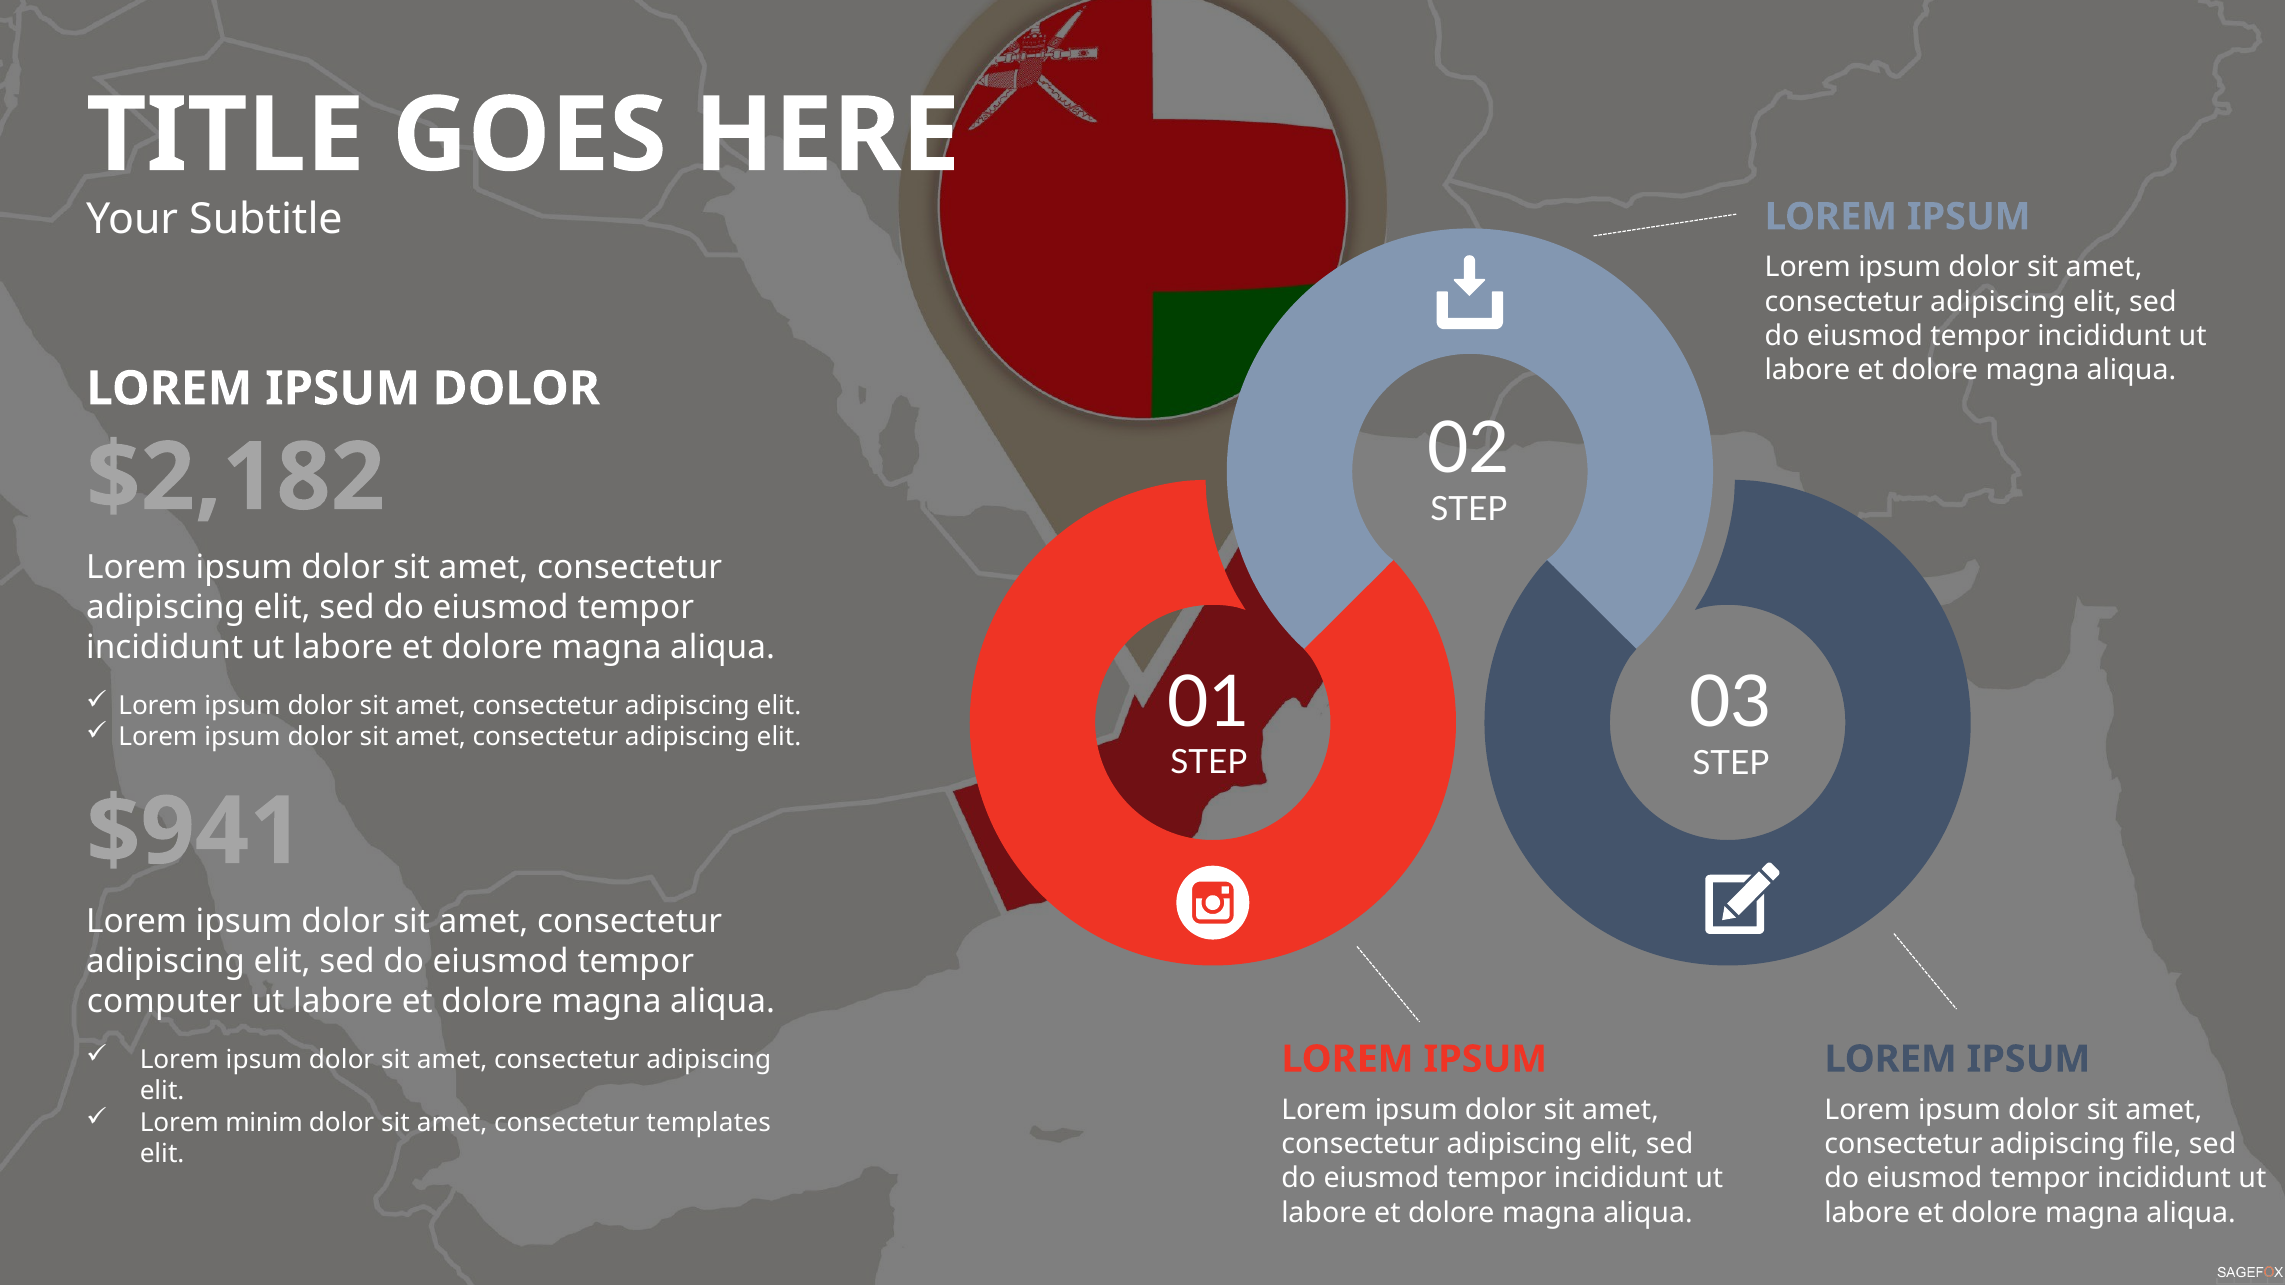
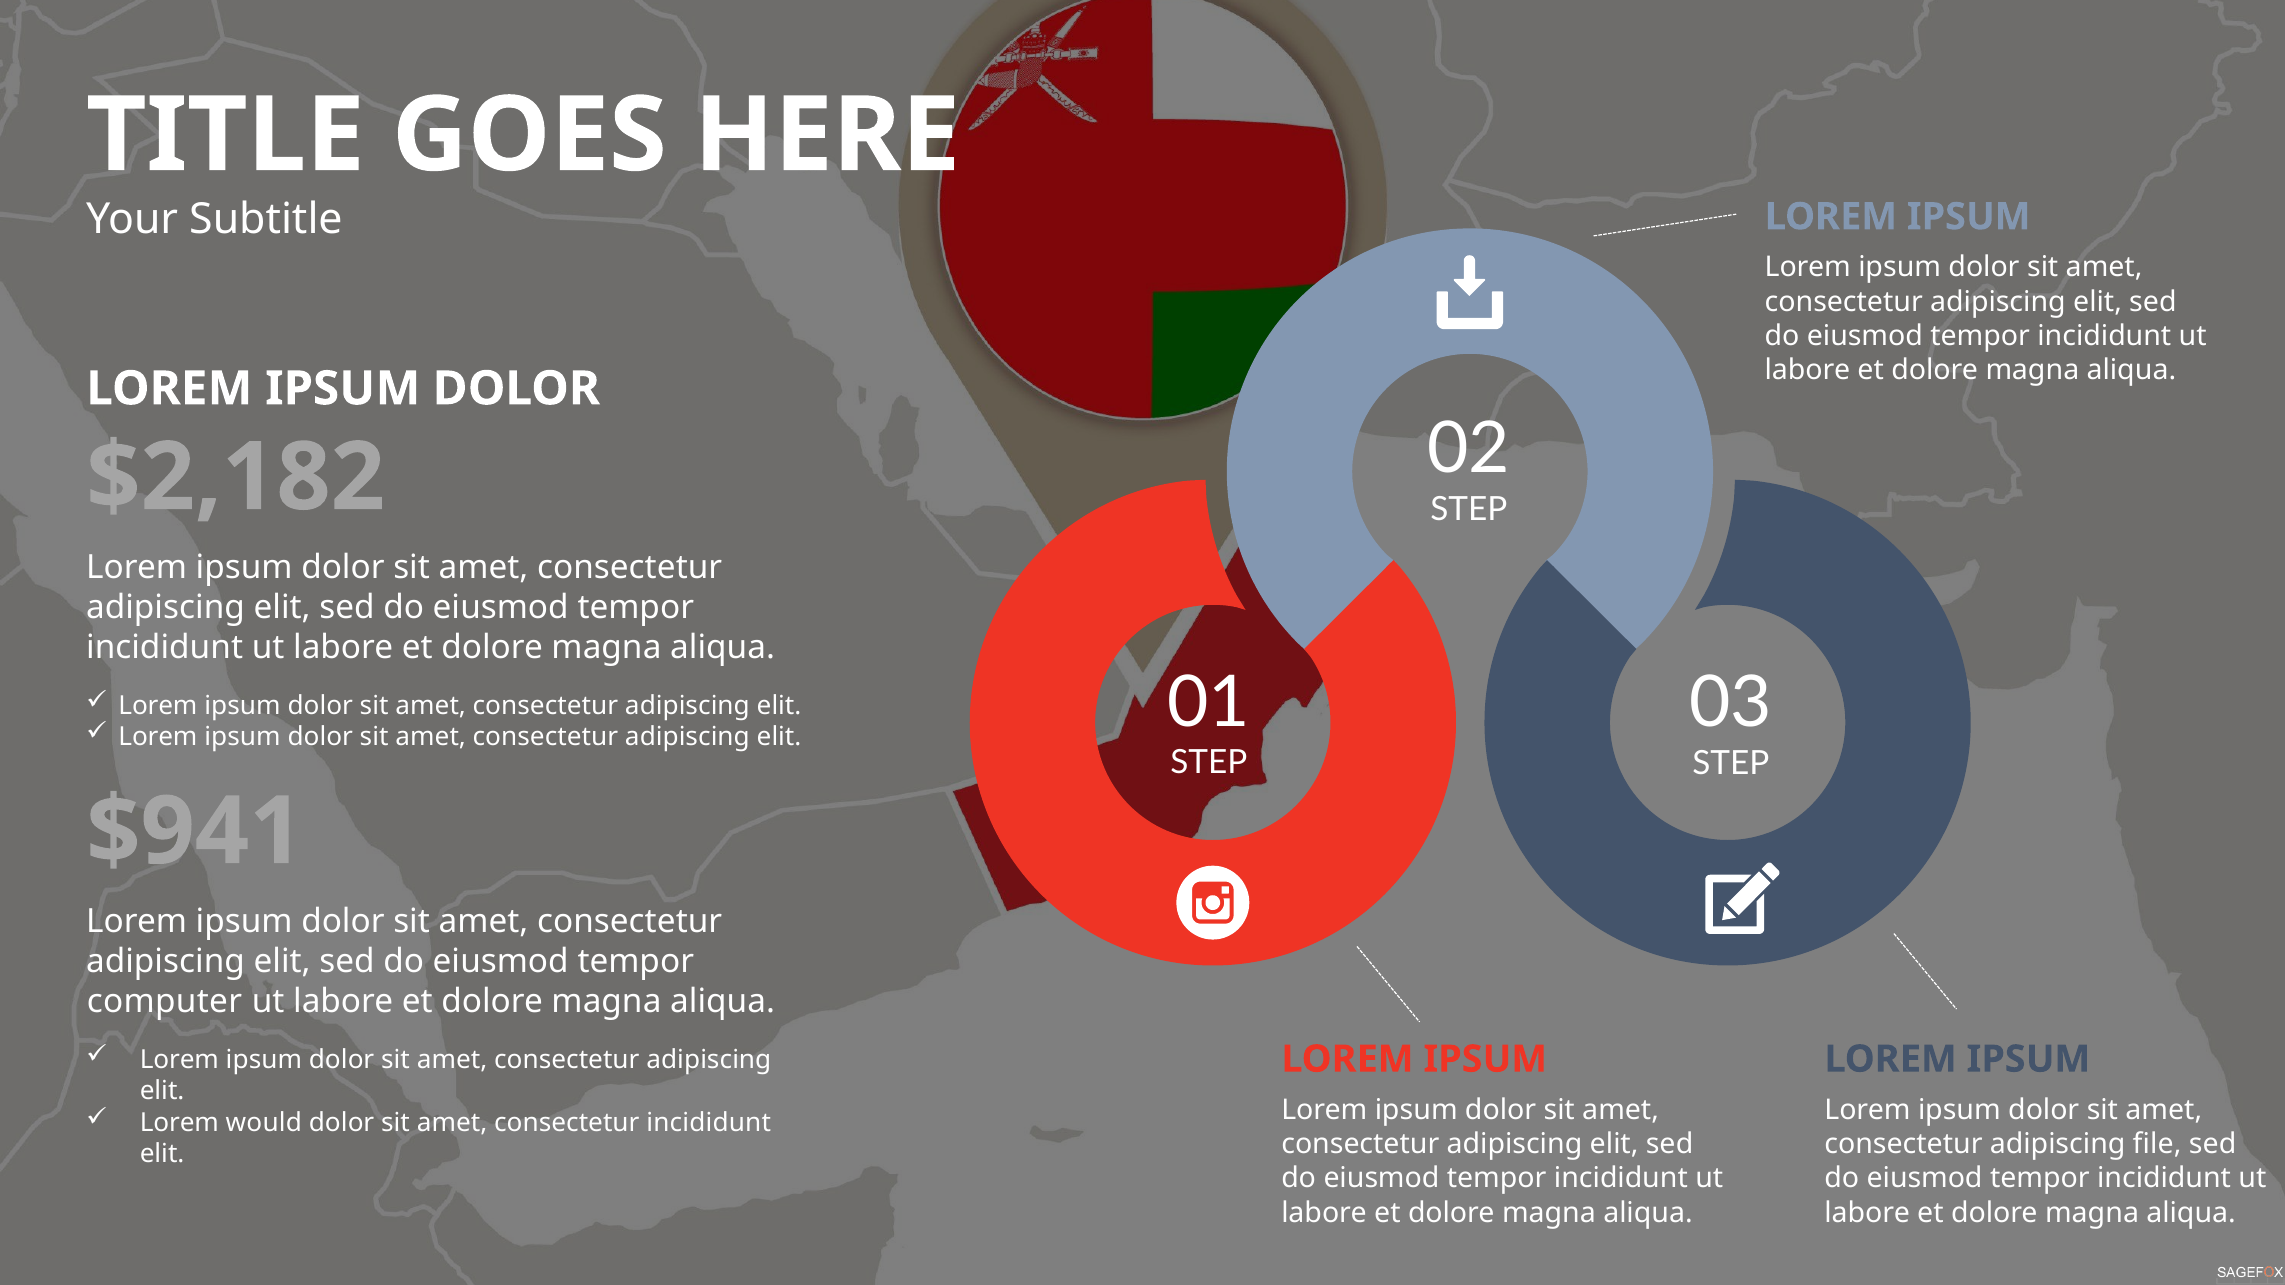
minim: minim -> would
consectetur templates: templates -> incididunt
